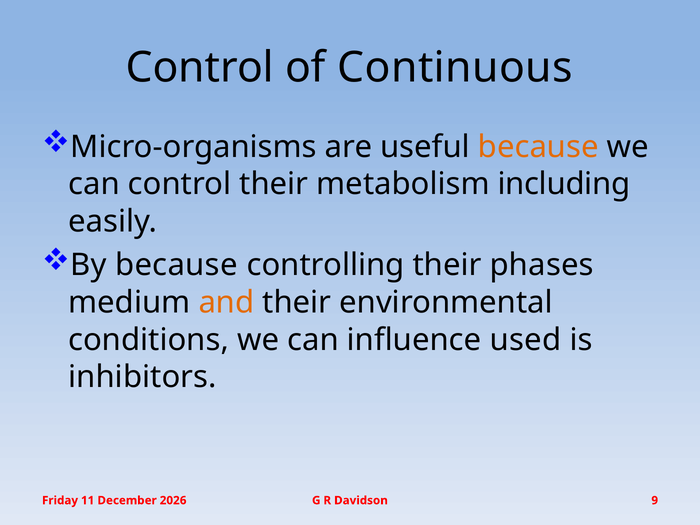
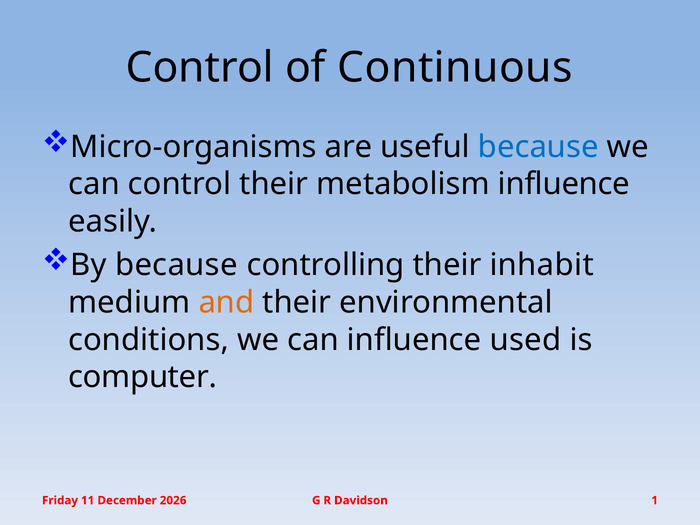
because at (538, 147) colour: orange -> blue
metabolism including: including -> influence
phases: phases -> inhabit
inhibitors: inhibitors -> computer
9: 9 -> 1
